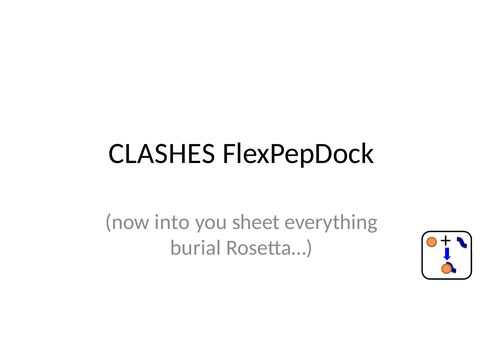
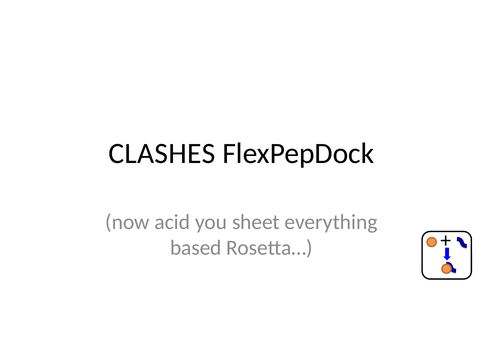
into: into -> acid
burial: burial -> based
